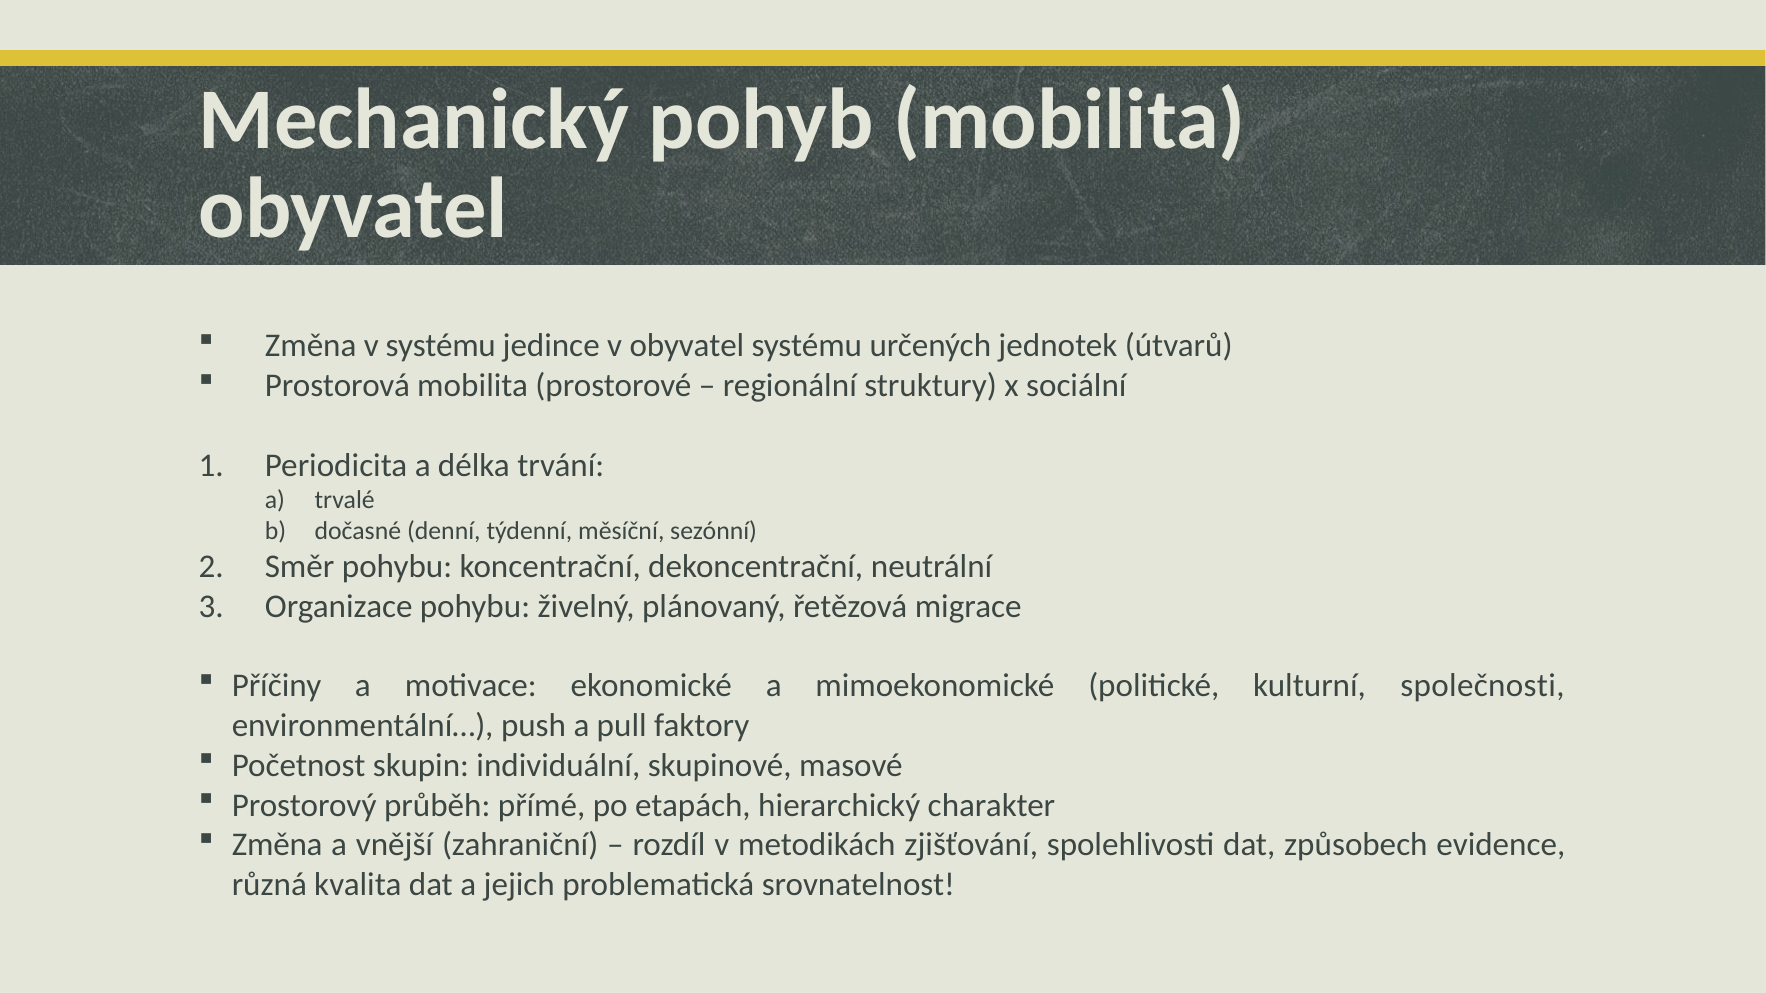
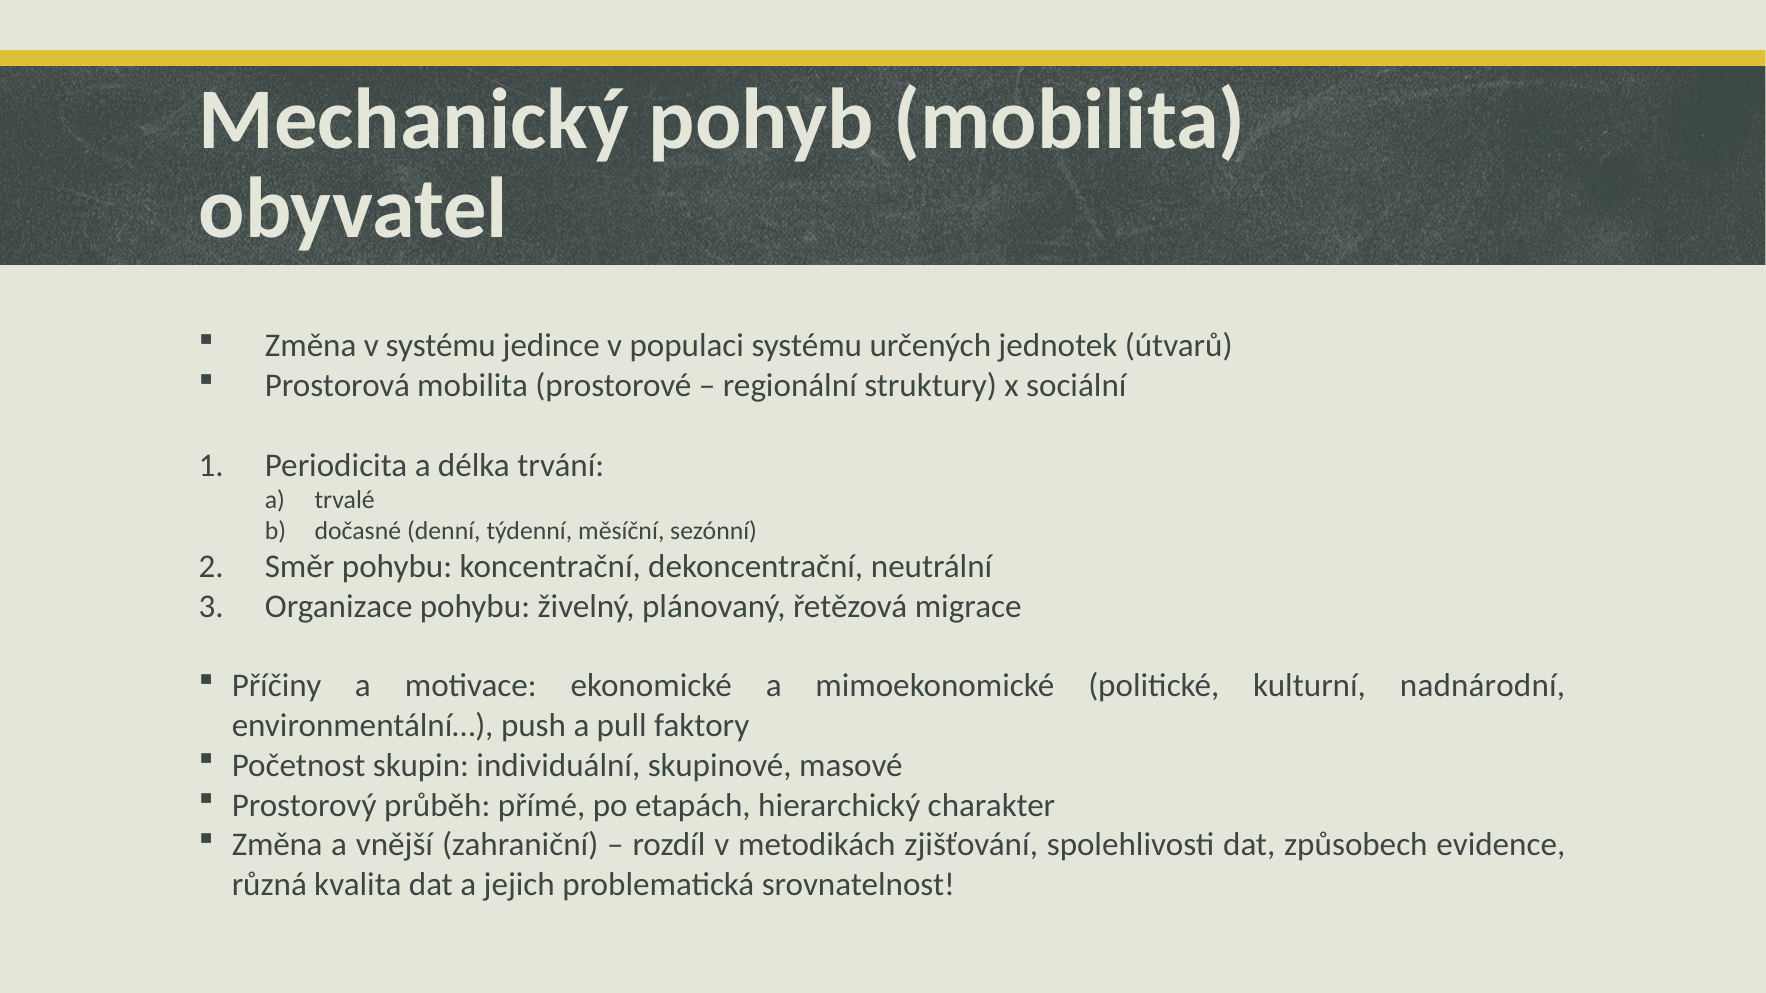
v obyvatel: obyvatel -> populaci
společnosti: společnosti -> nadnárodní
